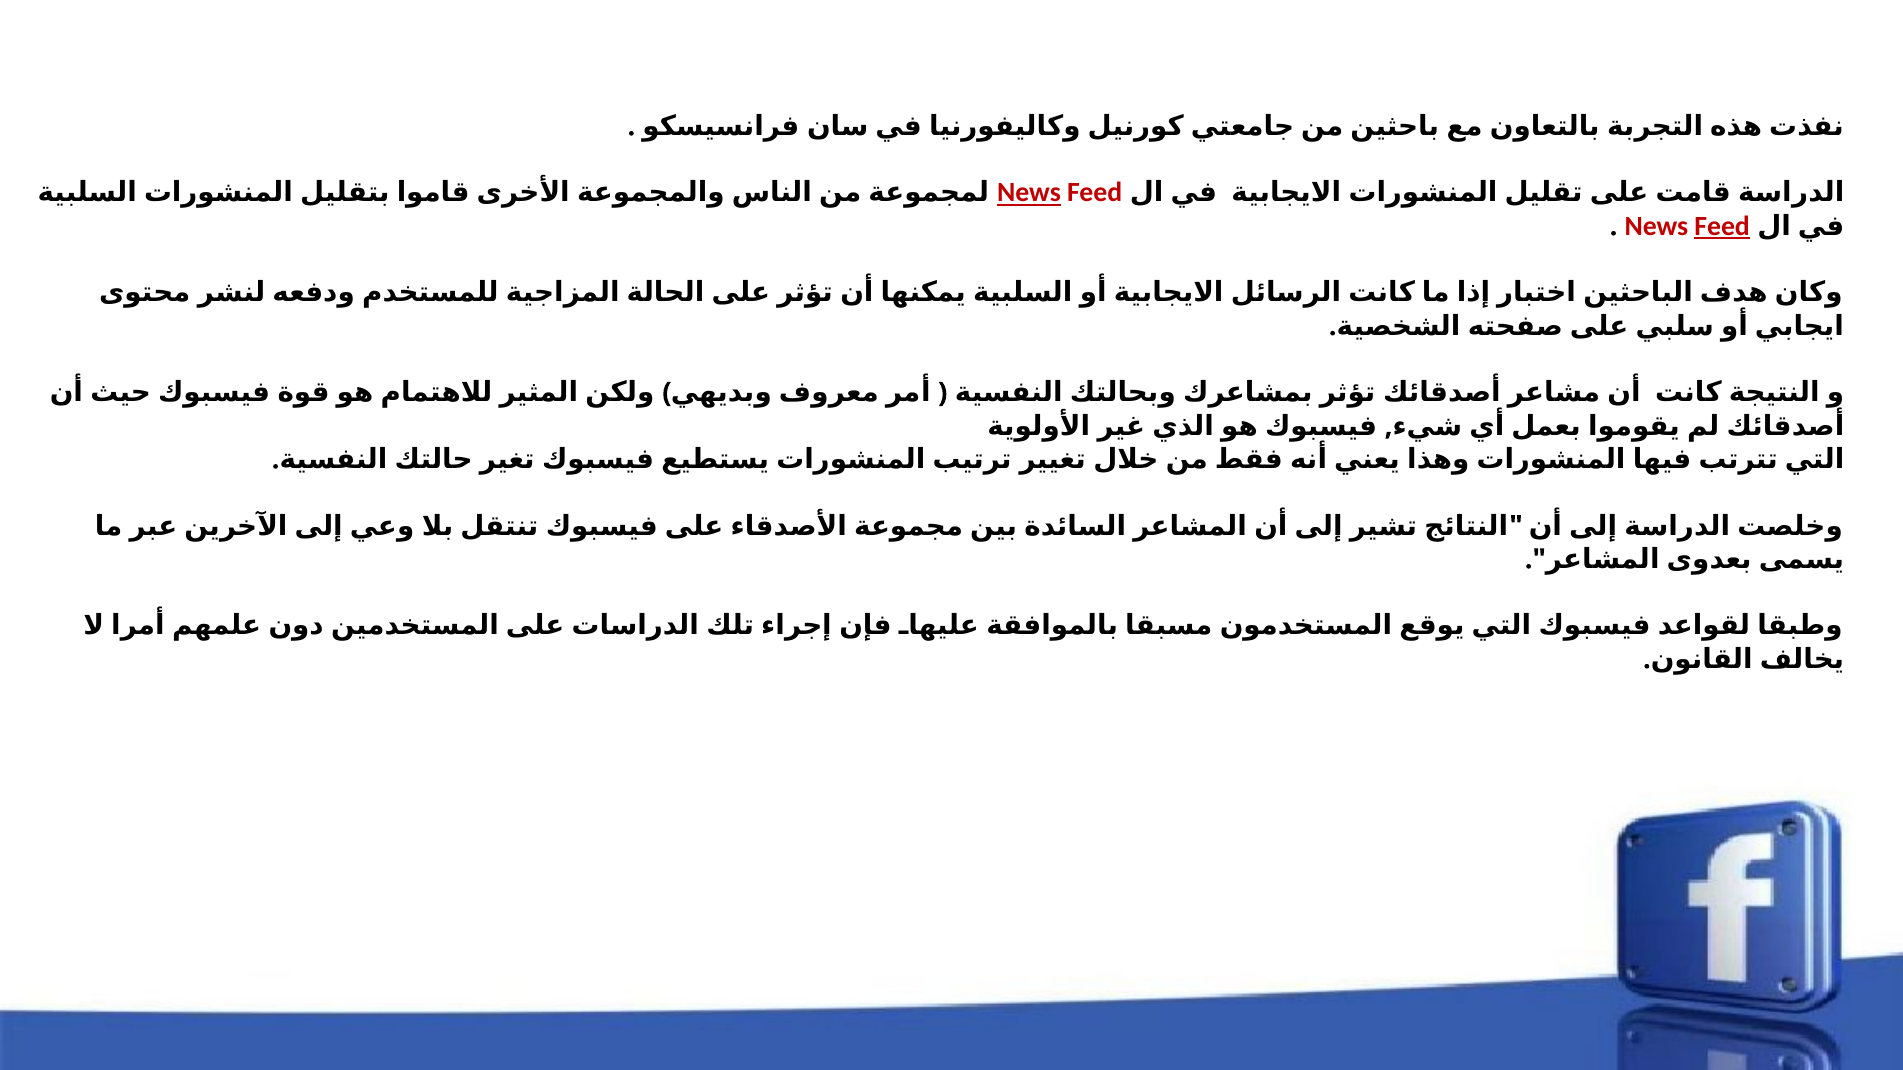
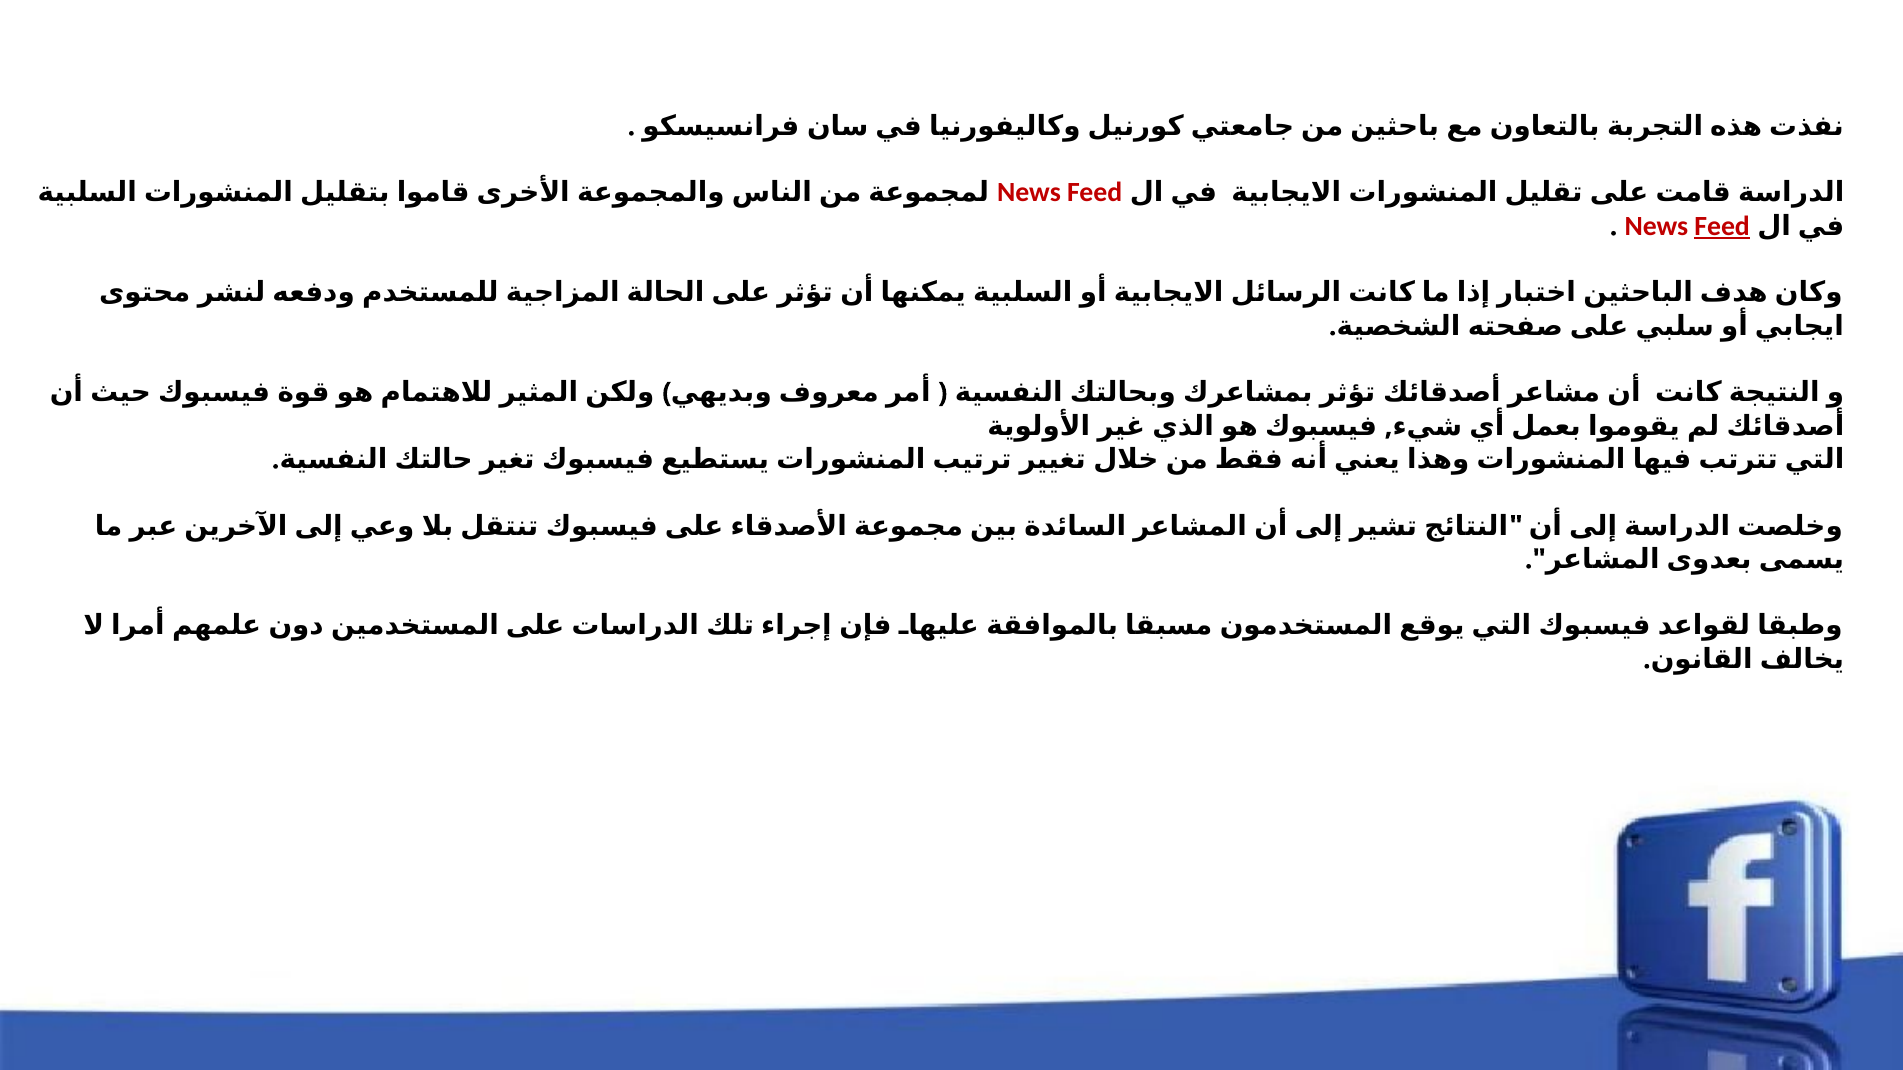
News at (1029, 193) underline: present -> none
